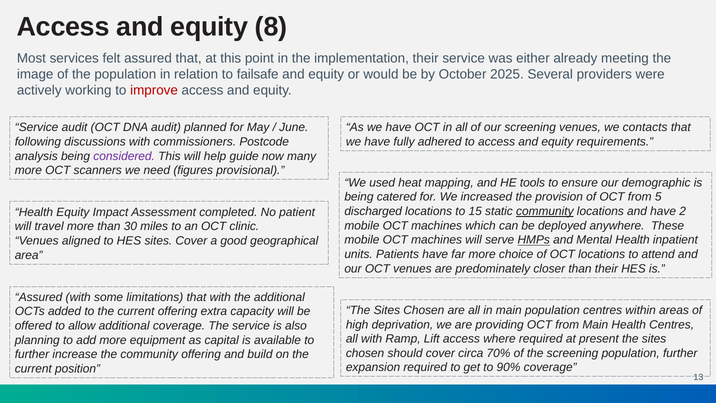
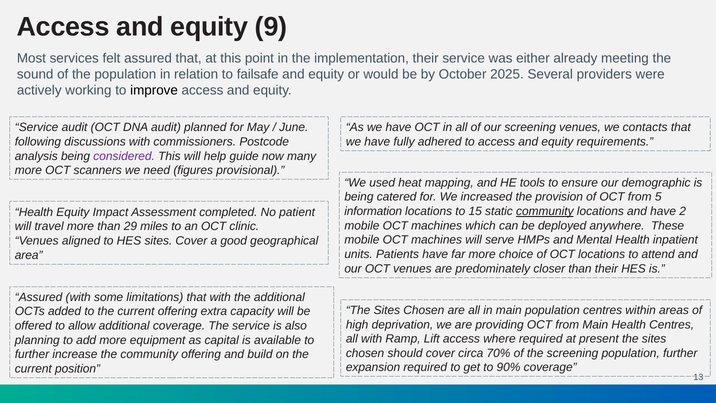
8: 8 -> 9
image: image -> sound
improve colour: red -> black
discharged: discharged -> information
30: 30 -> 29
HMPs underline: present -> none
